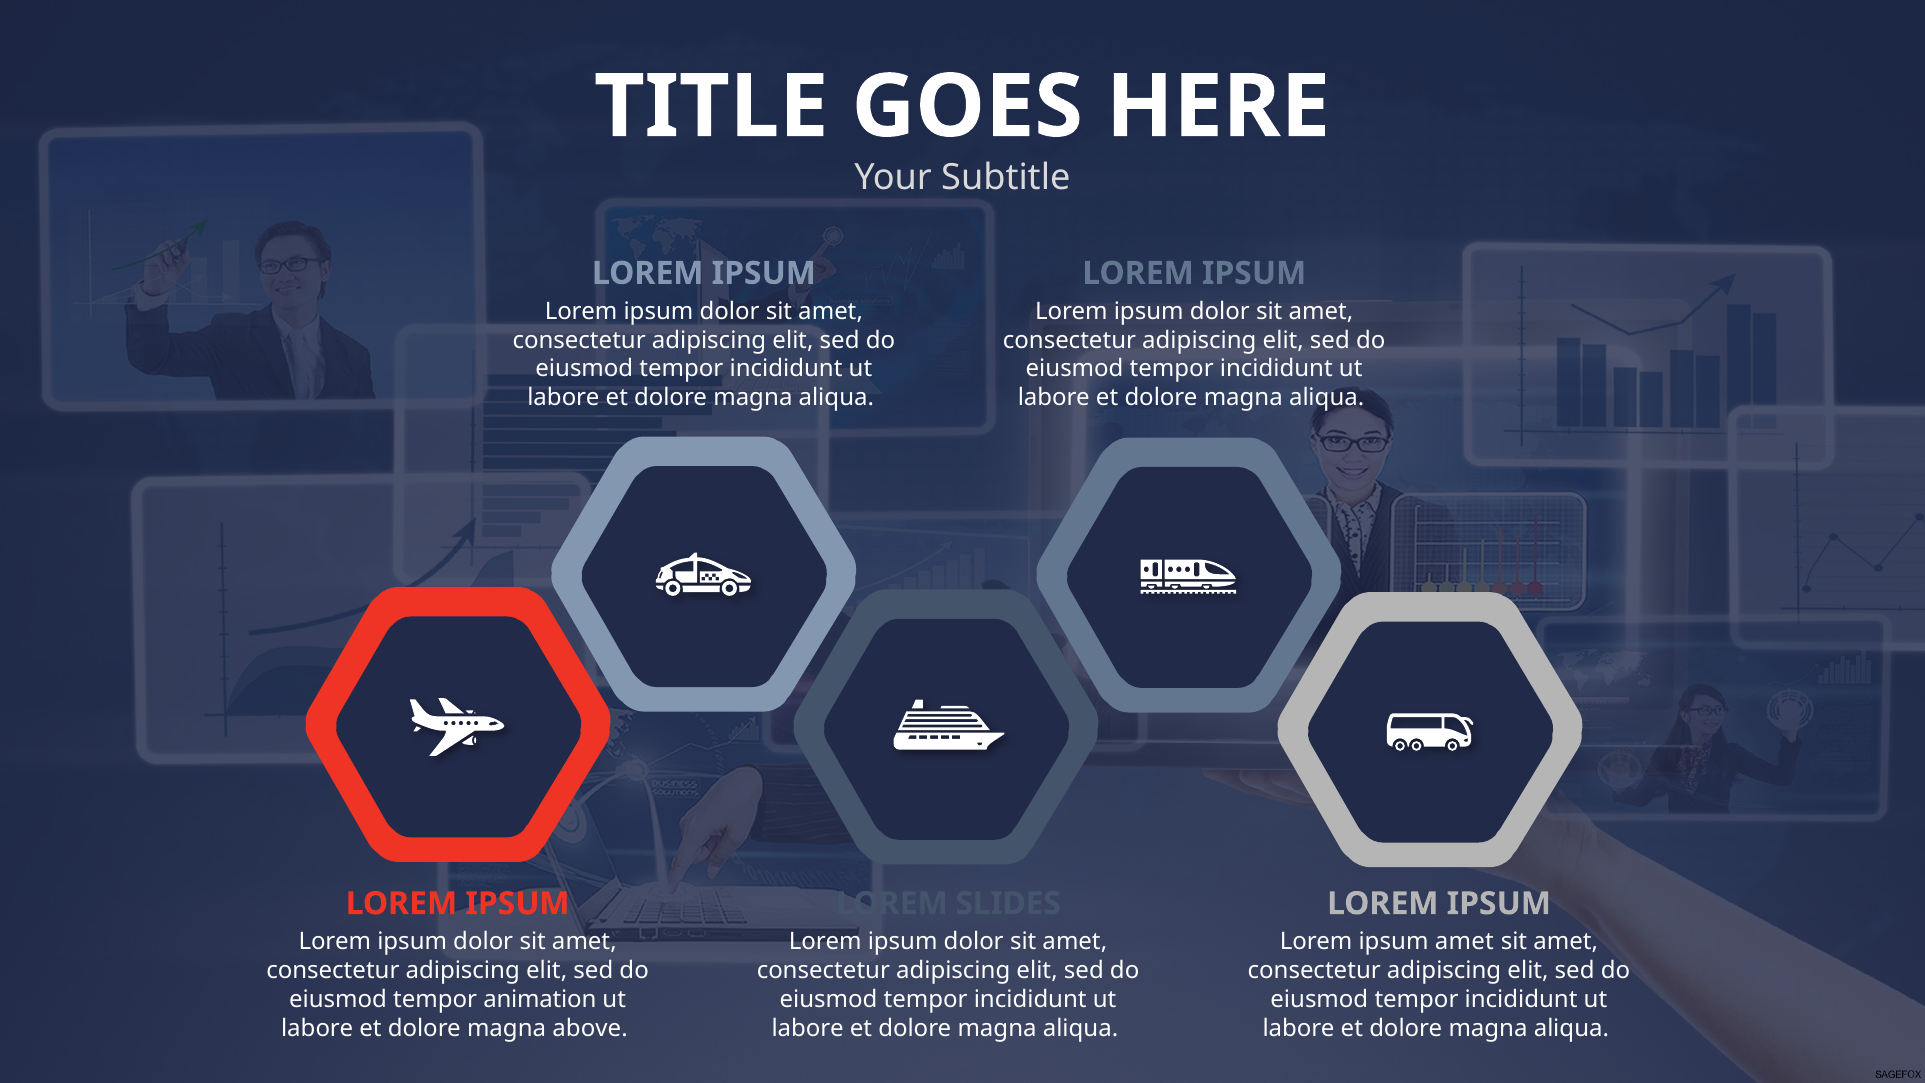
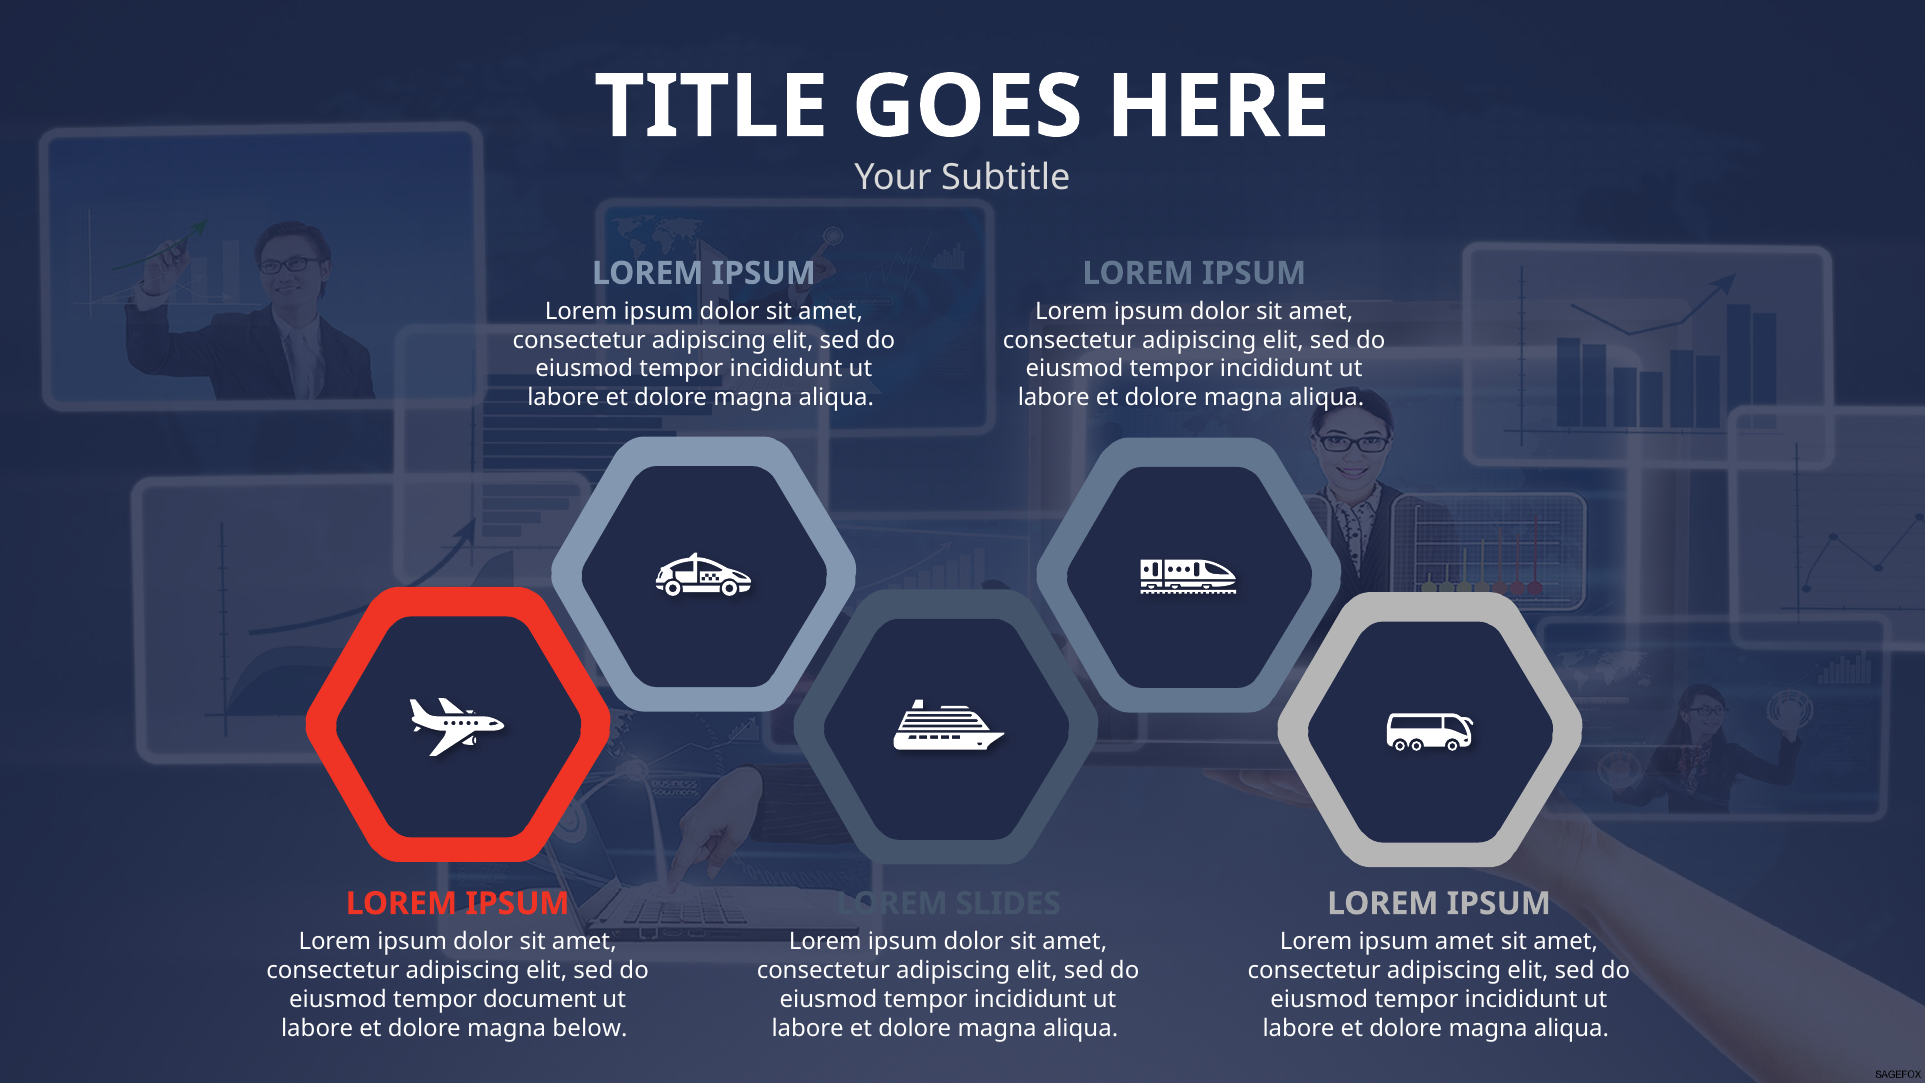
animation: animation -> document
above: above -> below
